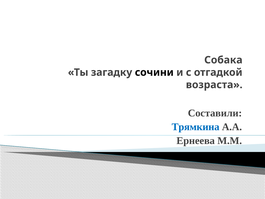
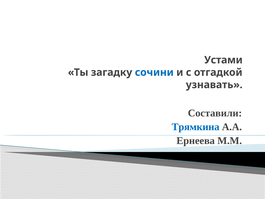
Собака: Собака -> Устами
сочини colour: black -> blue
возраста: возраста -> узнавать
